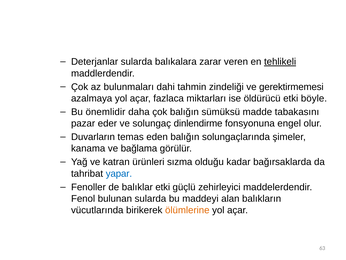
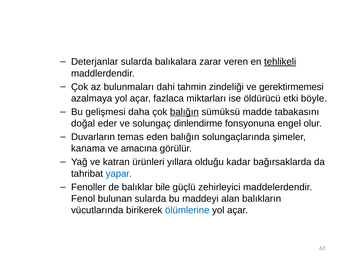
önemlidir: önemlidir -> gelişmesi
balığın at (184, 112) underline: none -> present
pazar: pazar -> doğal
bağlama: bağlama -> amacına
sızma: sızma -> yıllara
balıklar etki: etki -> bile
ölümlerine colour: orange -> blue
